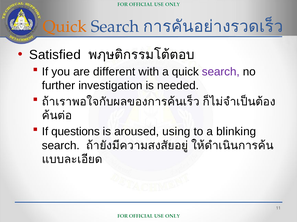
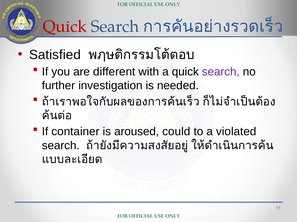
Quick at (65, 27) colour: orange -> red
questions: questions -> container
using: using -> could
blinking: blinking -> violated
